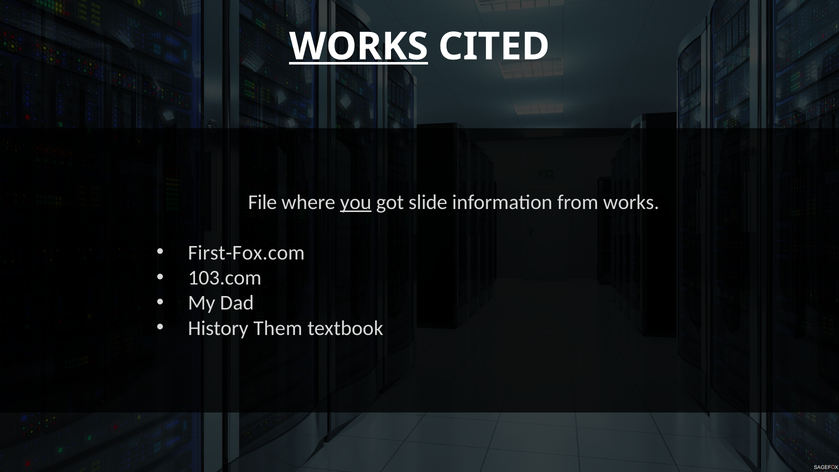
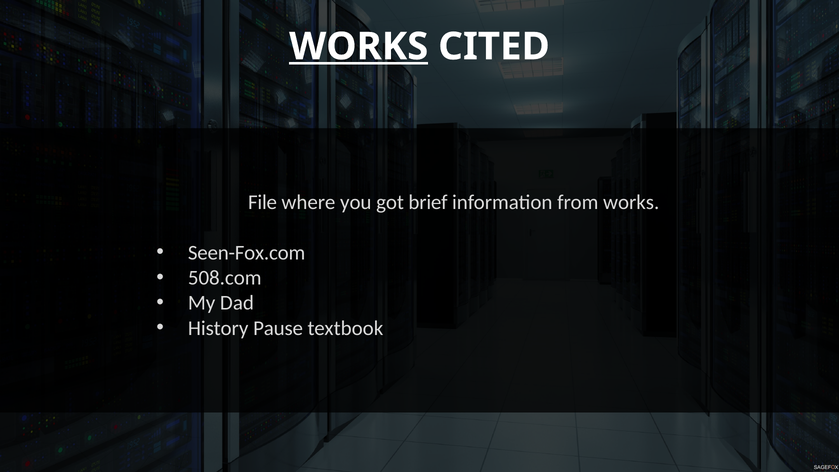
you underline: present -> none
slide: slide -> brief
First-Fox.com: First-Fox.com -> Seen-Fox.com
103.com: 103.com -> 508.com
Them: Them -> Pause
